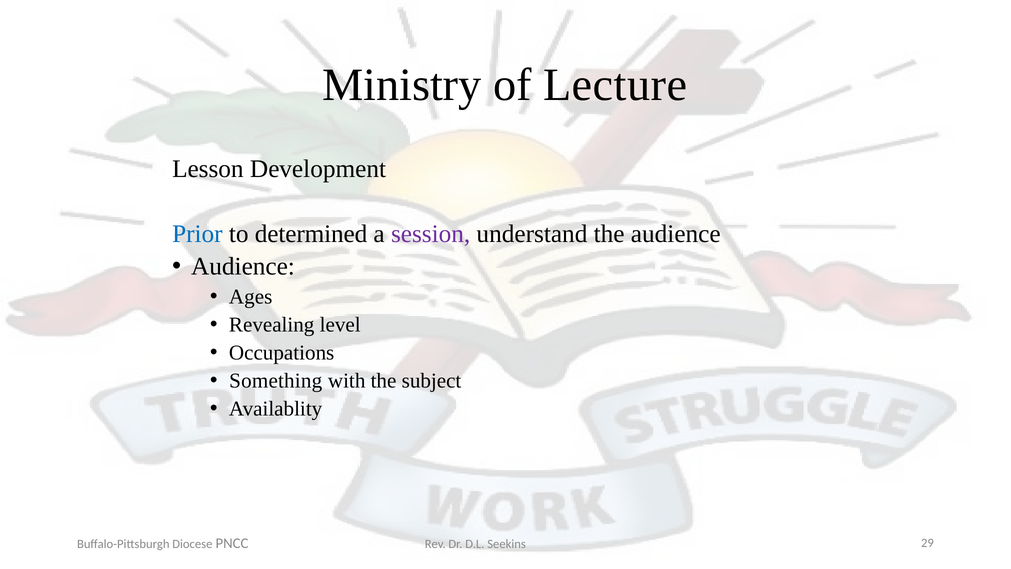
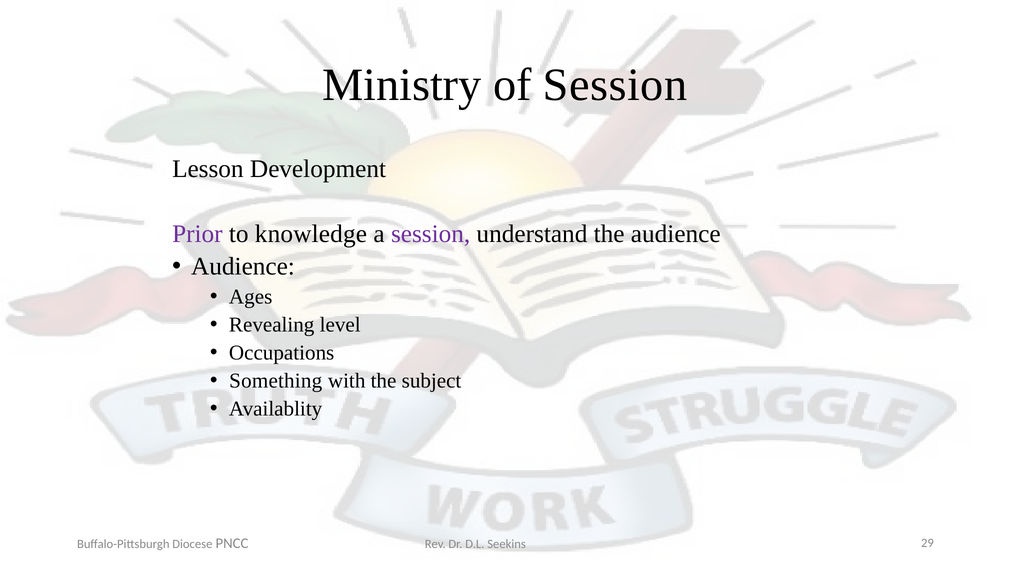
of Lecture: Lecture -> Session
Prior colour: blue -> purple
determined: determined -> knowledge
